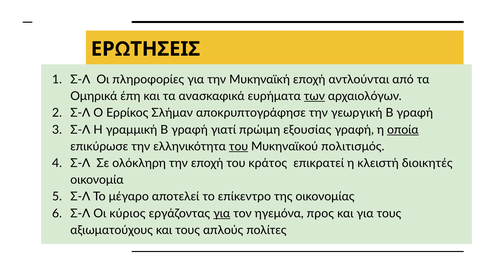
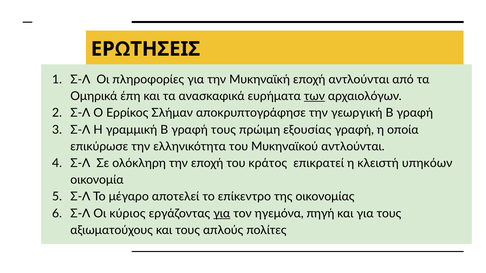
γραφή γιατί: γιατί -> τους
οποία underline: present -> none
του at (239, 147) underline: present -> none
Μυκηναϊκού πολιτισμός: πολιτισμός -> αντλούνται
διοικητές: διοικητές -> υπηκόων
προς: προς -> πηγή
